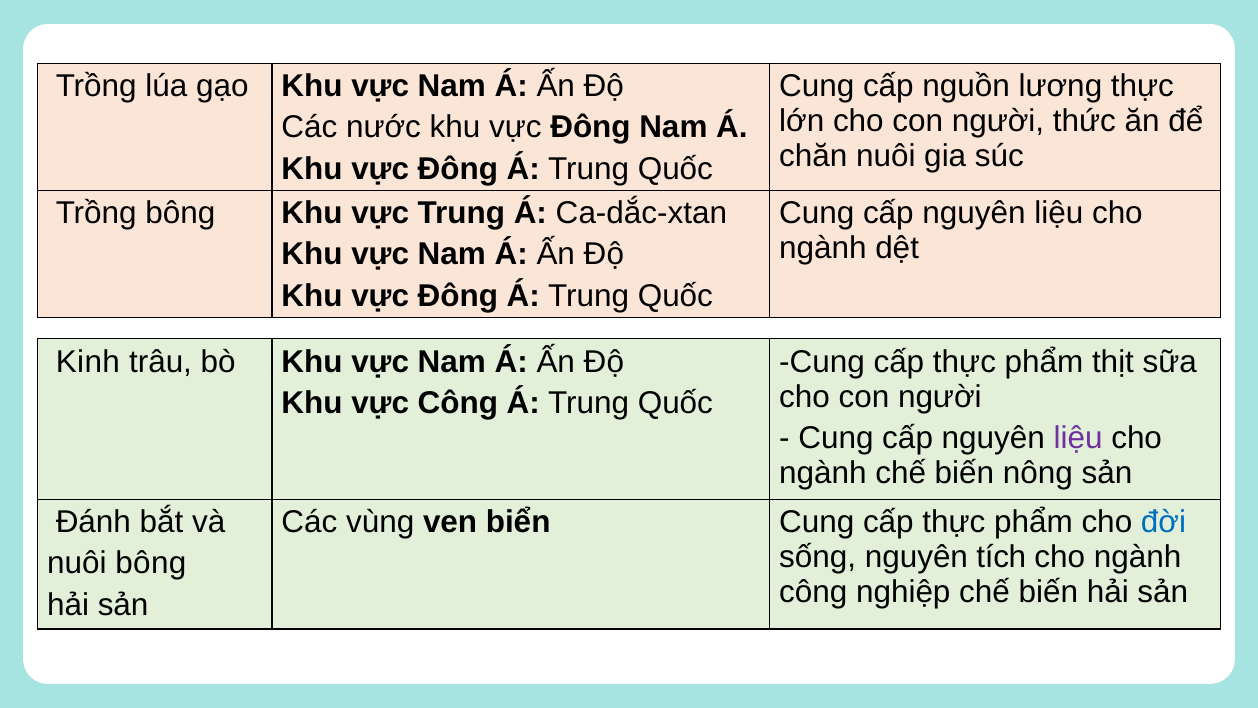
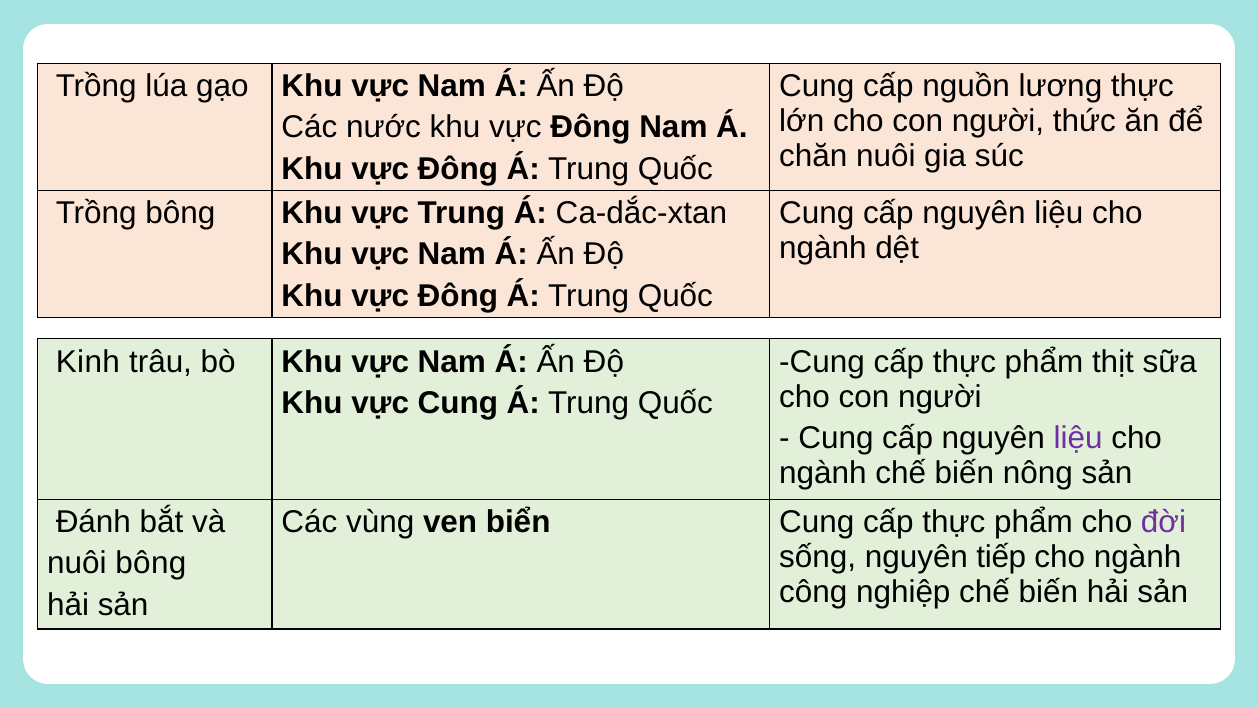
vực Công: Công -> Cung
đời colour: blue -> purple
tích: tích -> tiếp
